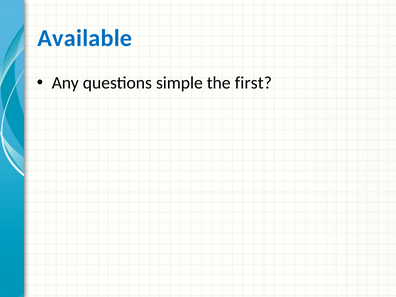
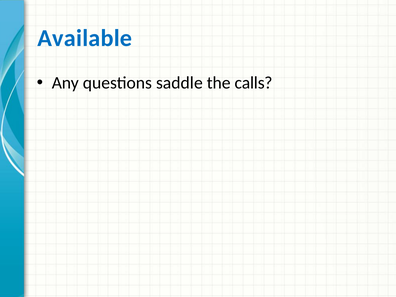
simple: simple -> saddle
first: first -> calls
